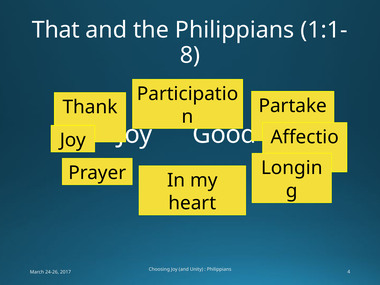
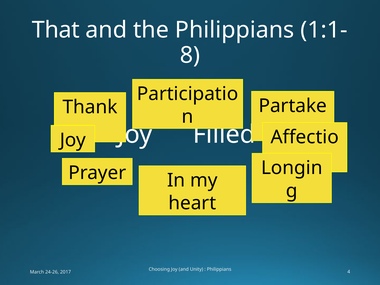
Good: Good -> Filled
